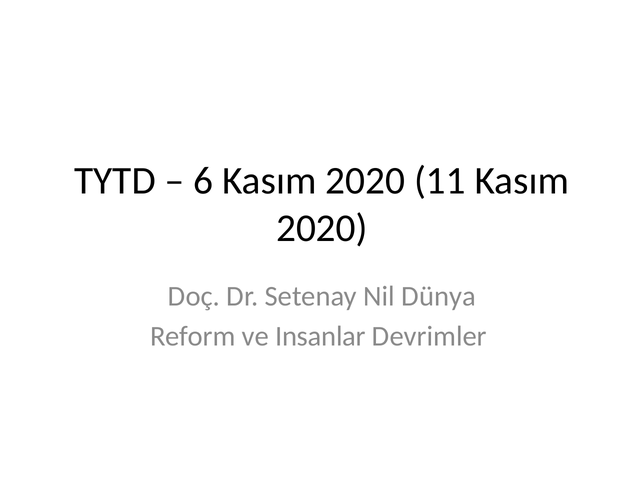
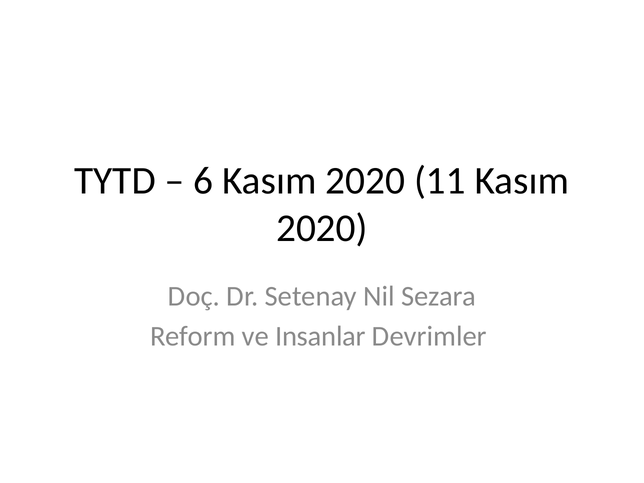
Dünya: Dünya -> Sezara
